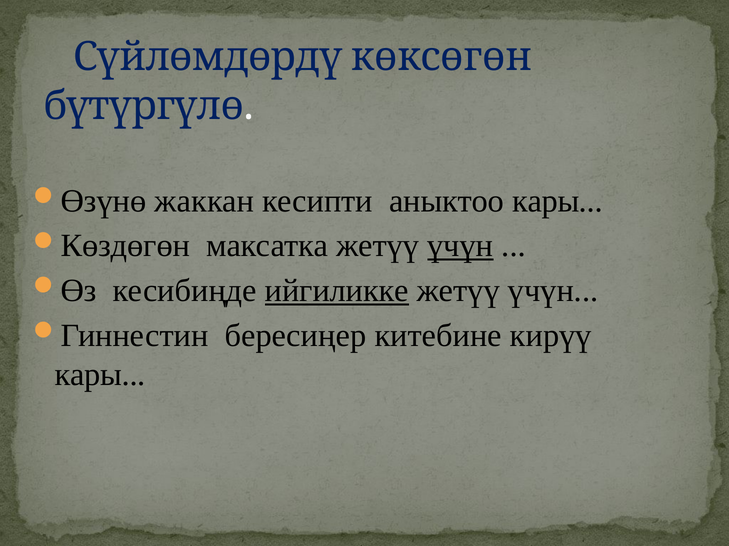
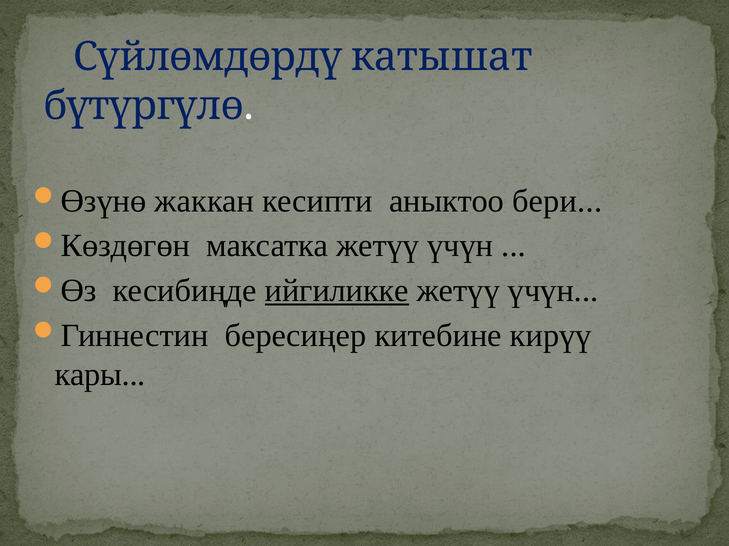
көксөгөн: көксөгөн -> катышат
аныктоо кары: кары -> бери
үчүн at (460, 246) underline: present -> none
